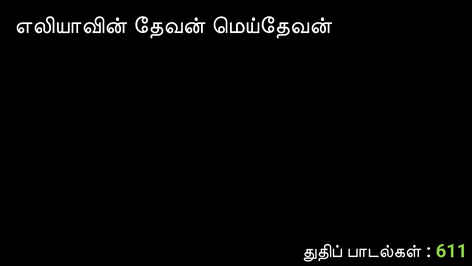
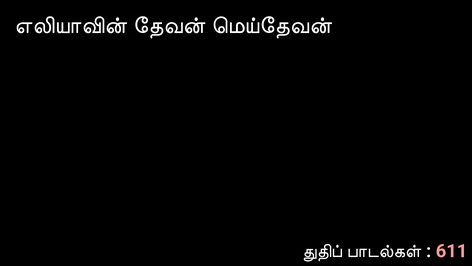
611 colour: light green -> pink
